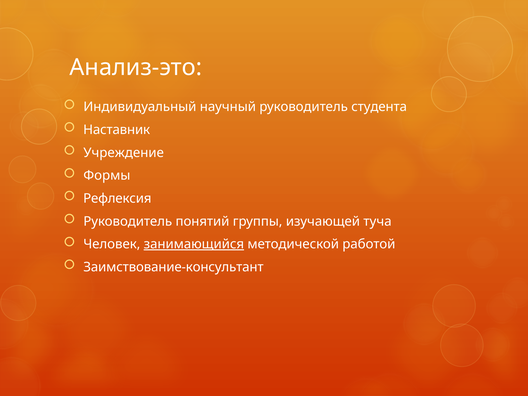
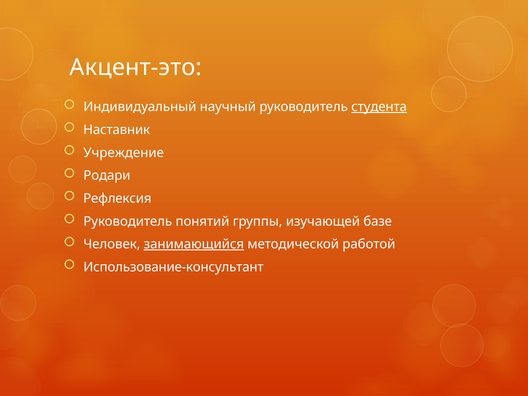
Анализ-это: Анализ-это -> Акцент-это
студента underline: none -> present
Формы: Формы -> Родари
туча: туча -> базе
Заимствование-консультант: Заимствование-консультант -> Использование-консультант
